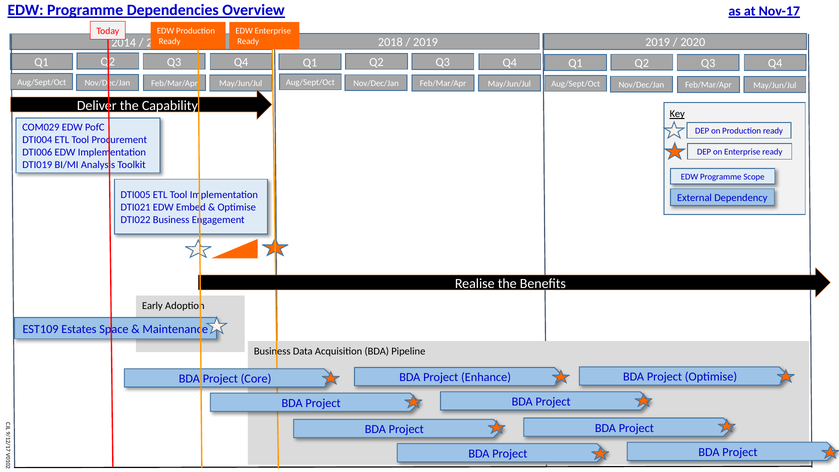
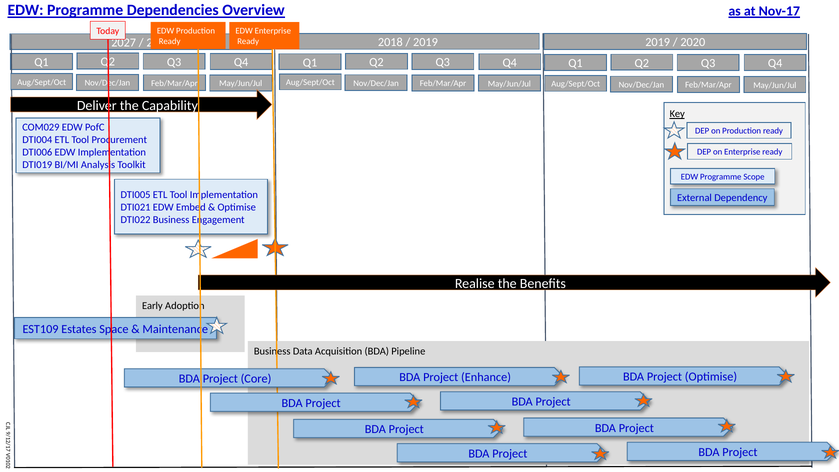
2014: 2014 -> 2027
